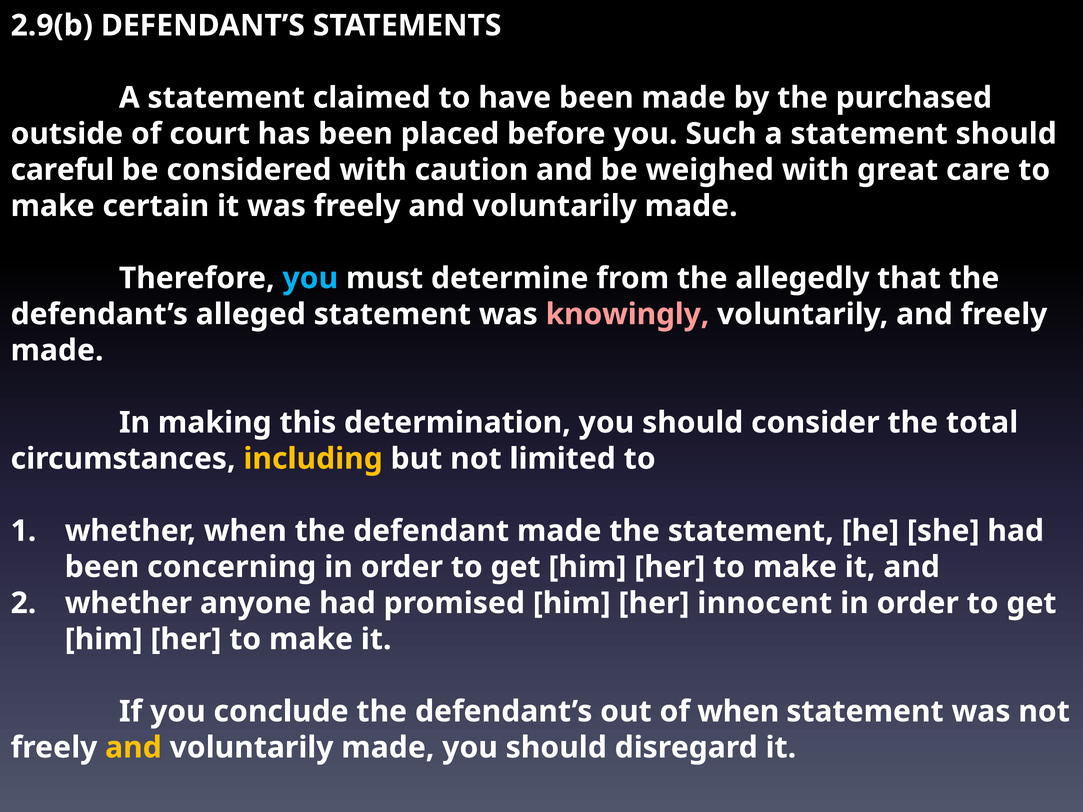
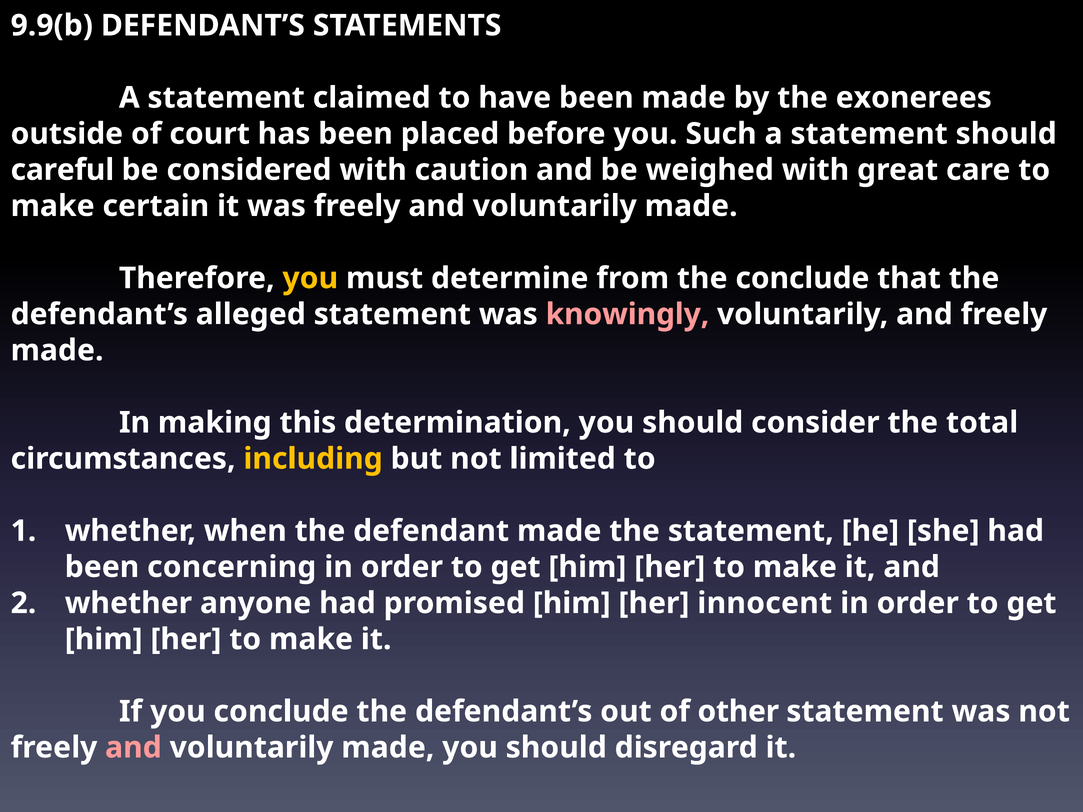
2.9(b: 2.9(b -> 9.9(b
purchased: purchased -> exonerees
you at (310, 278) colour: light blue -> yellow
the allegedly: allegedly -> conclude
of when: when -> other
and at (133, 748) colour: yellow -> pink
